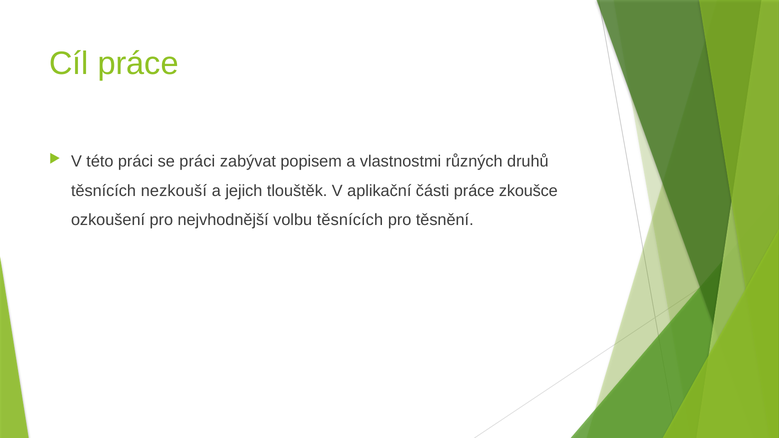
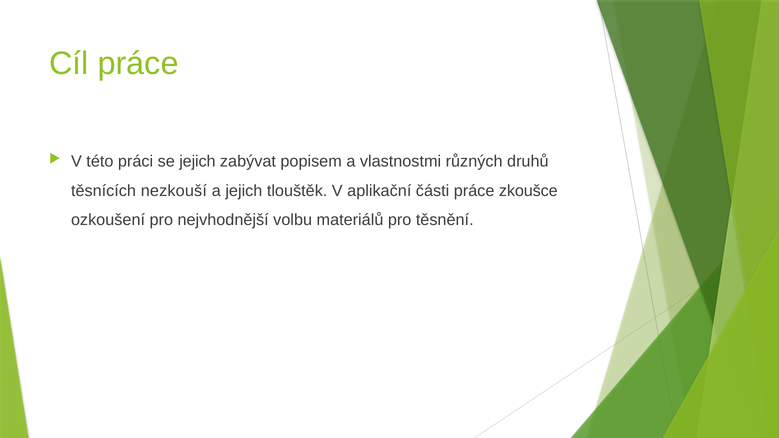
se práci: práci -> jejich
volbu těsnících: těsnících -> materiálů
